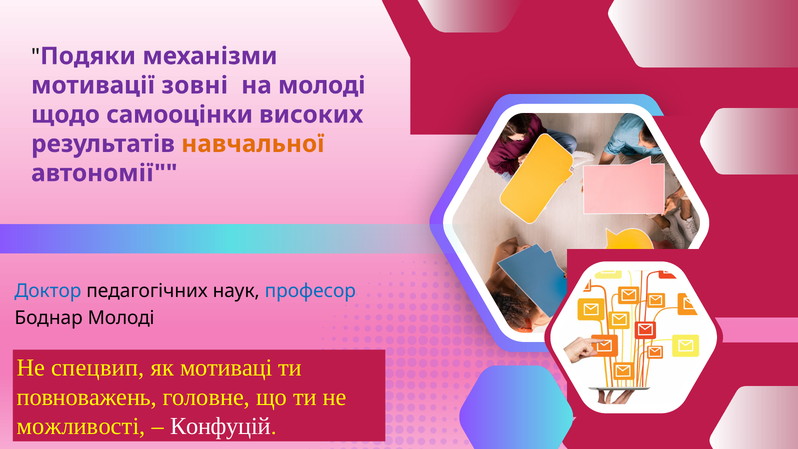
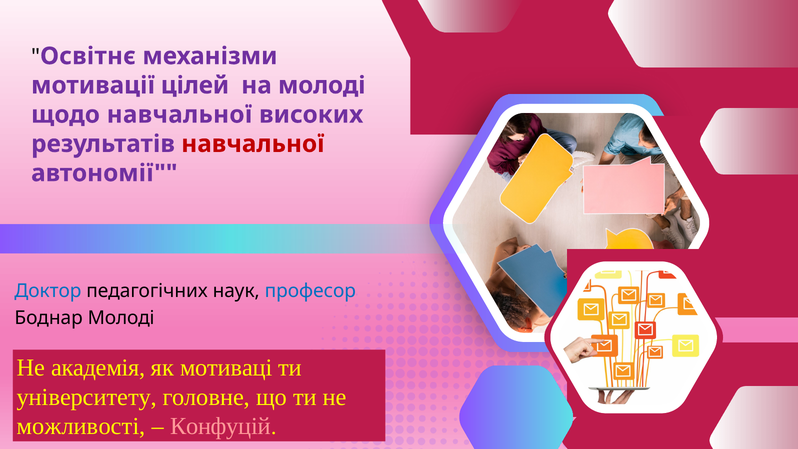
Подяки: Подяки -> Освітнє
зовні: зовні -> цілей
щодо самооцінки: самооцінки -> навчальної
навчальної at (253, 144) colour: orange -> red
спецвип: спецвип -> академія
повноважень: повноважень -> університету
Конфуцій colour: white -> pink
